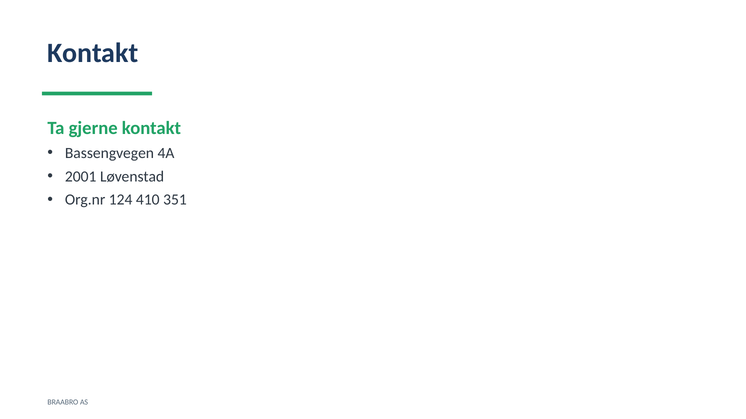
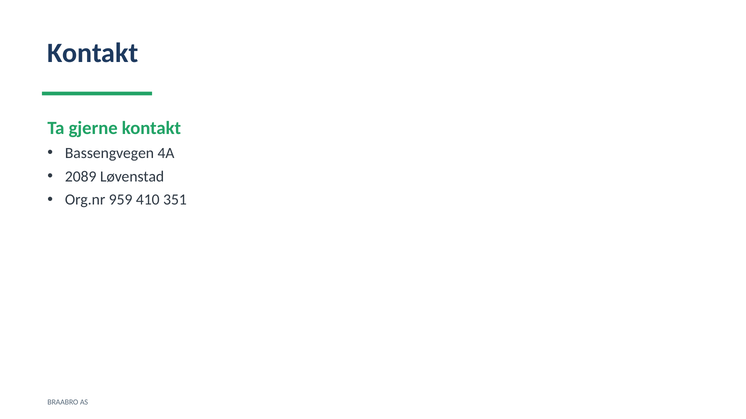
2001: 2001 -> 2089
124: 124 -> 959
